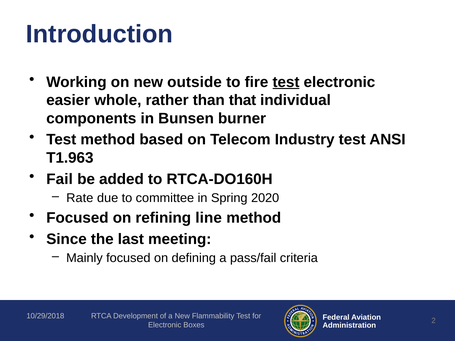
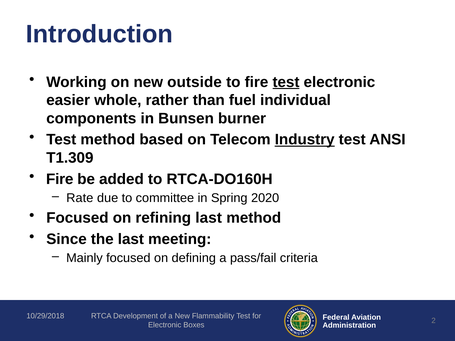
that: that -> fuel
Industry underline: none -> present
T1.963: T1.963 -> T1.309
Fail at (60, 179): Fail -> Fire
refining line: line -> last
